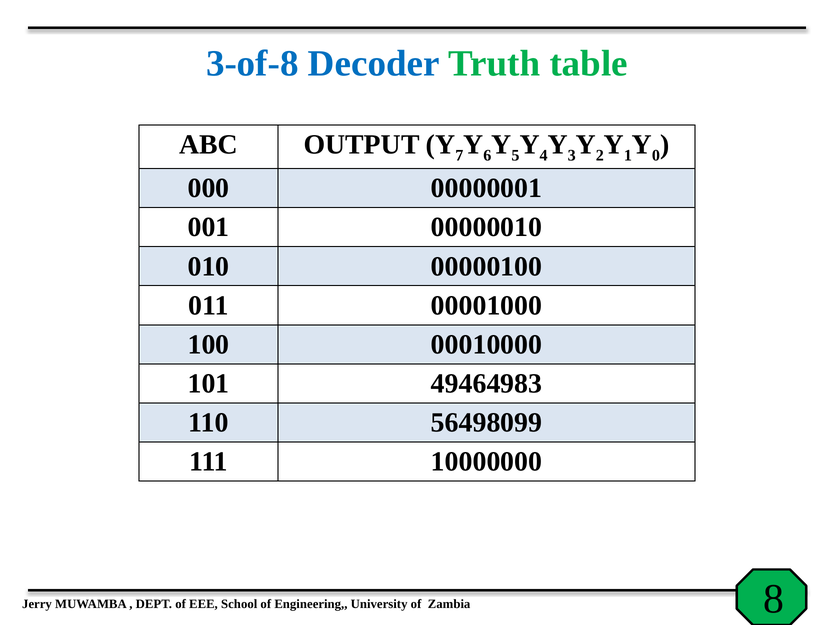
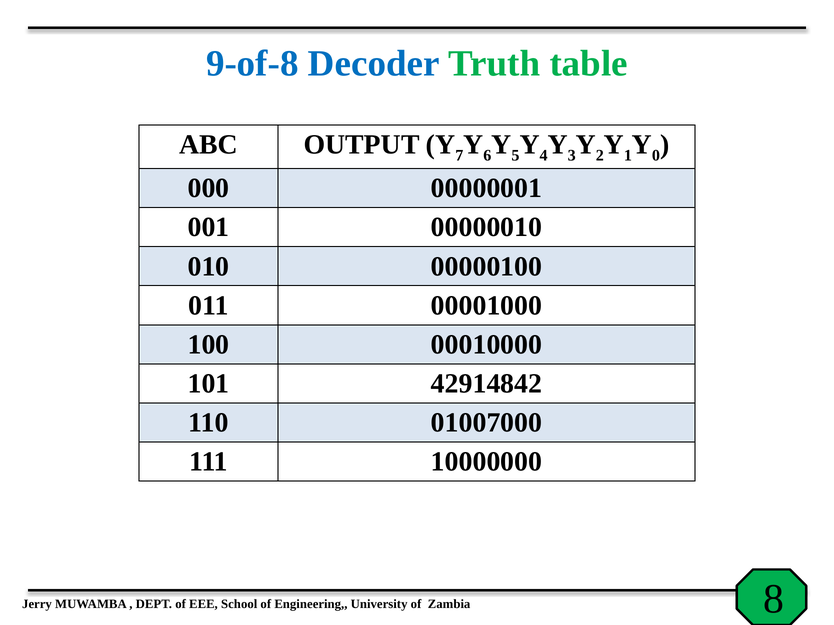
3-of-8: 3-of-8 -> 9-of-8
49464983: 49464983 -> 42914842
56498099: 56498099 -> 01007000
